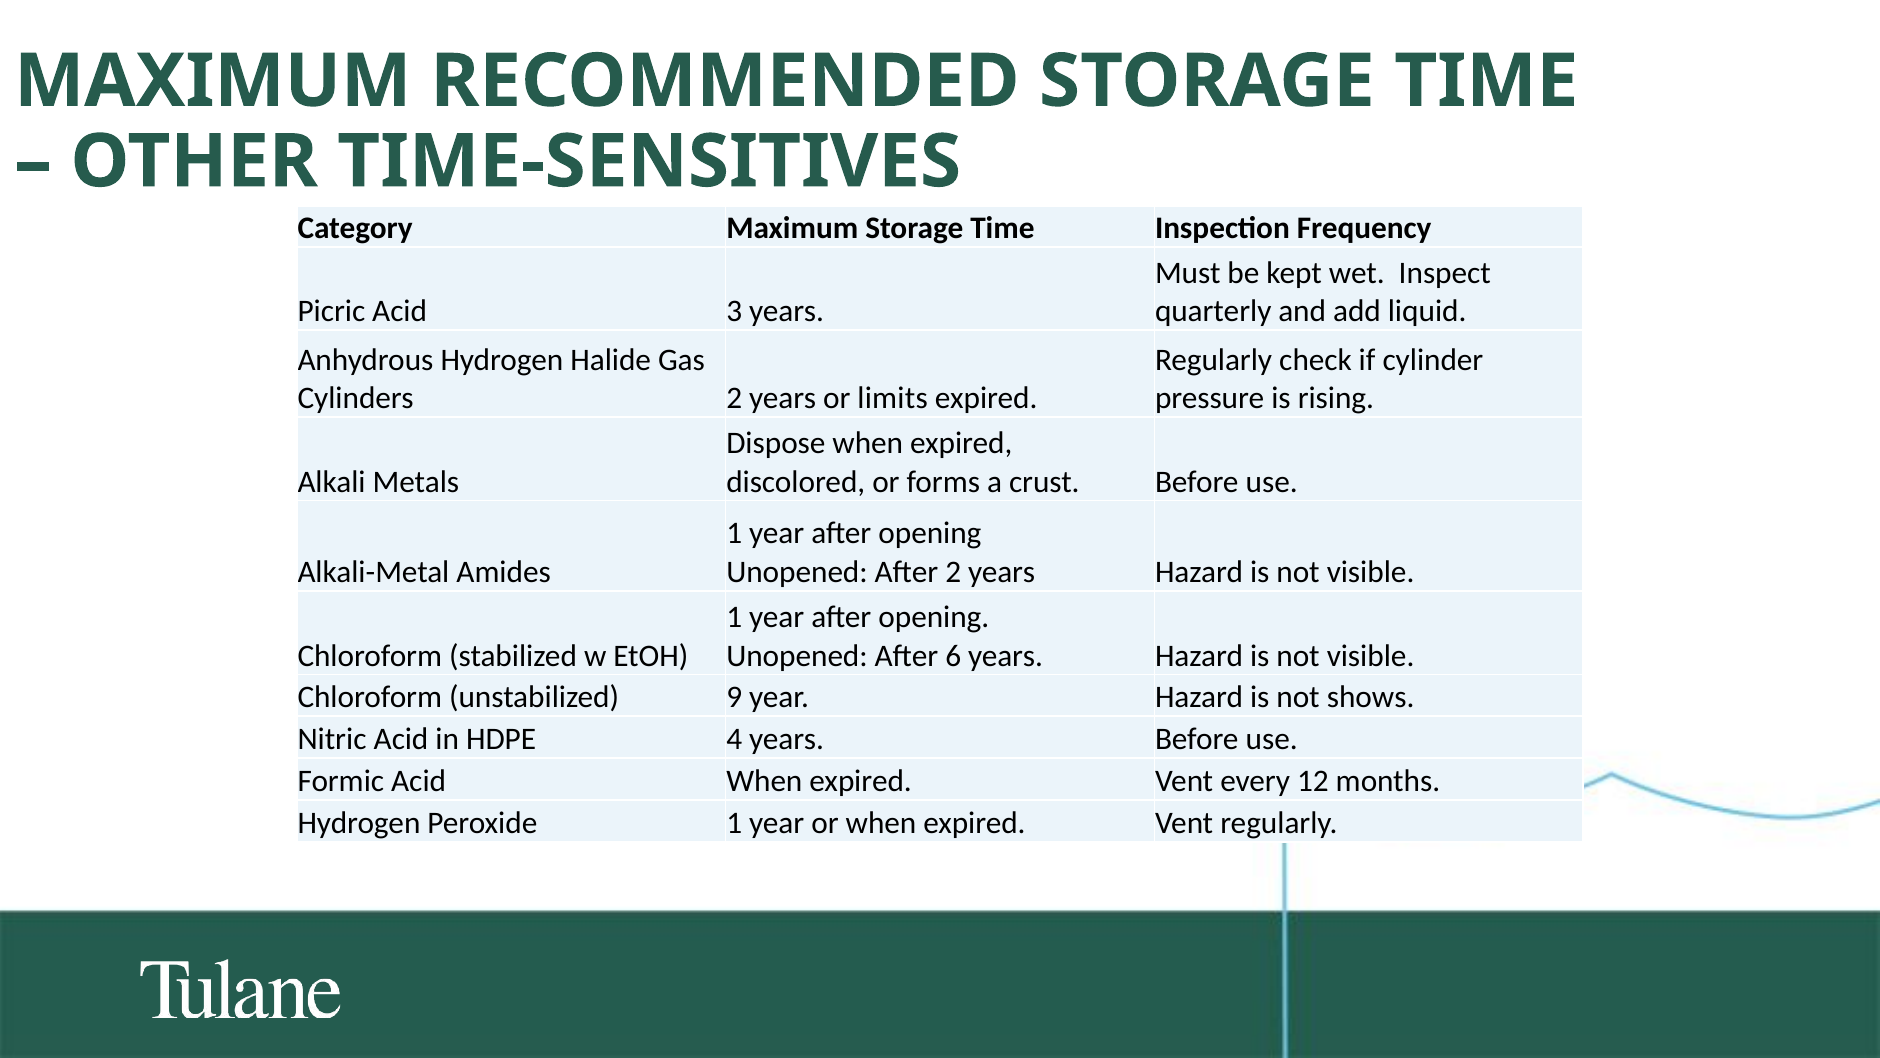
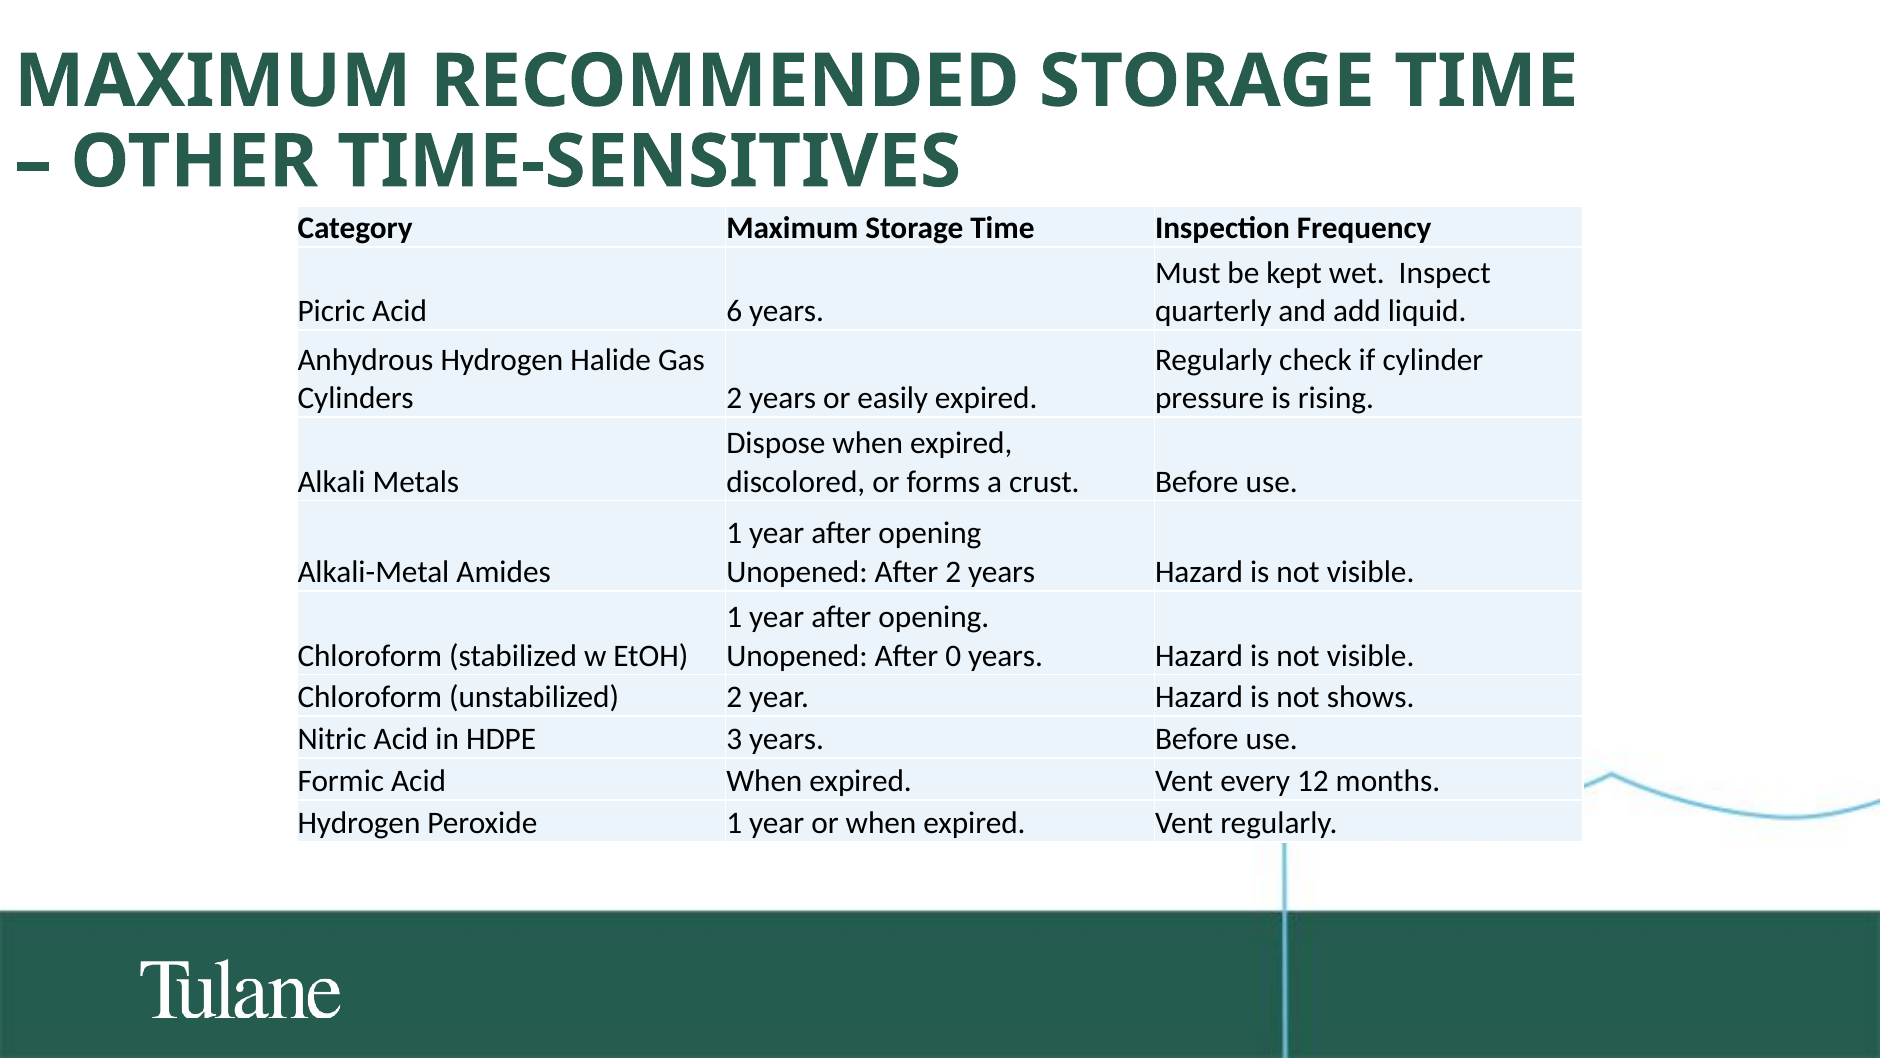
3: 3 -> 6
limits: limits -> easily
6: 6 -> 0
unstabilized 9: 9 -> 2
4: 4 -> 3
